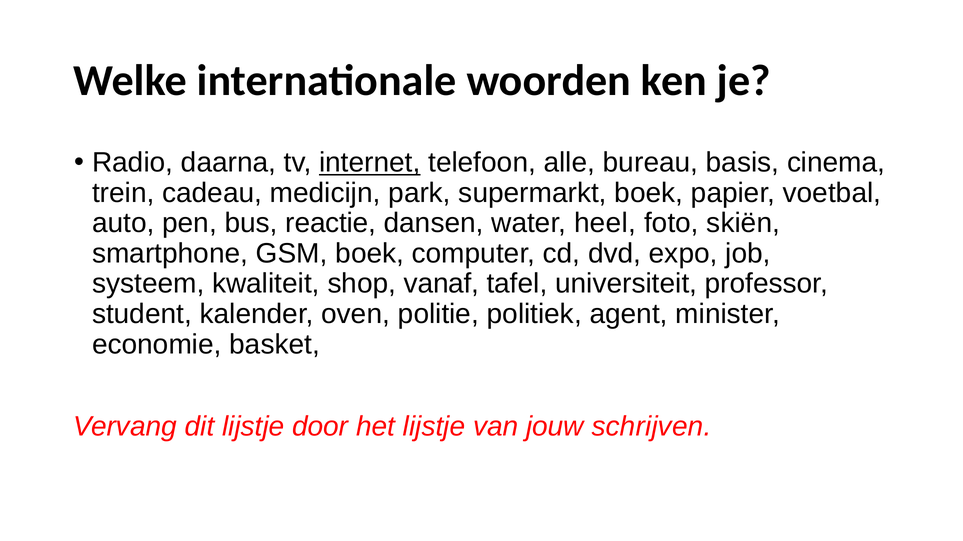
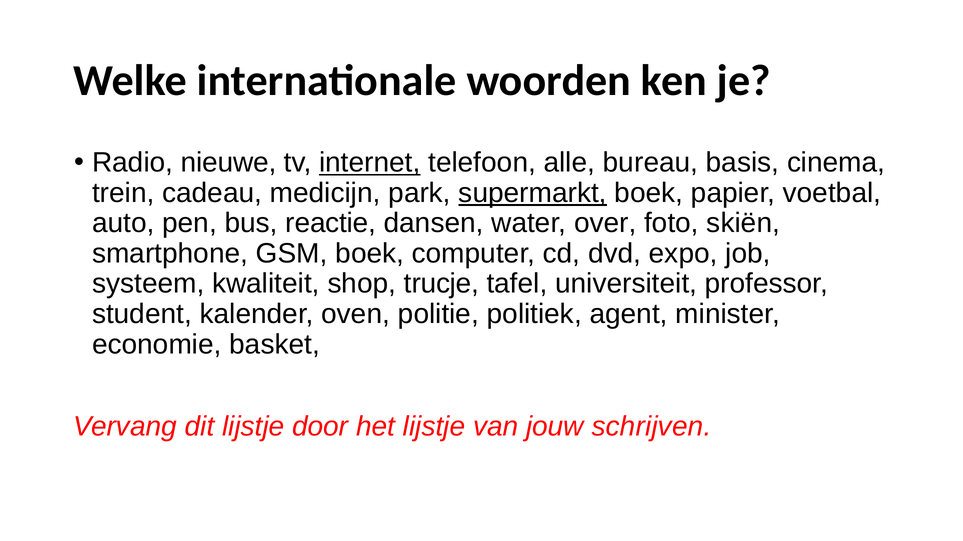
daarna: daarna -> nieuwe
supermarkt underline: none -> present
heel: heel -> over
vanaf: vanaf -> trucje
